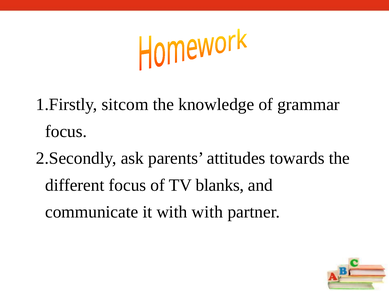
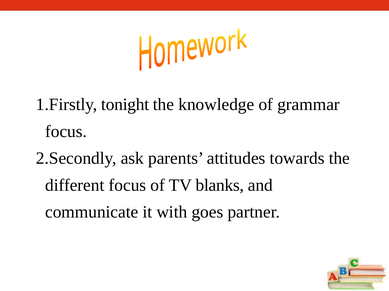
sitcom: sitcom -> tonight
with with: with -> goes
